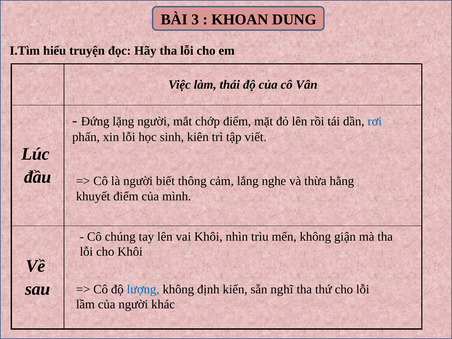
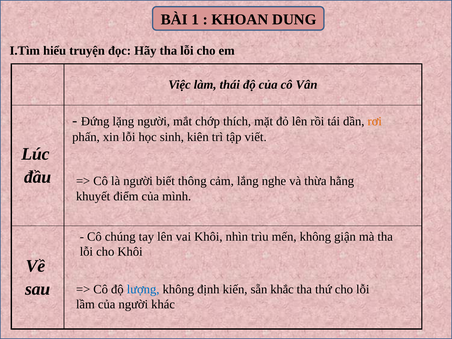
3: 3 -> 1
chớp điểm: điểm -> thích
rơi colour: blue -> orange
nghĩ: nghĩ -> khắc
